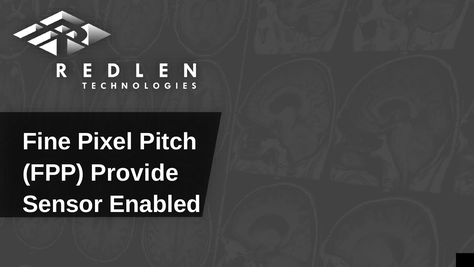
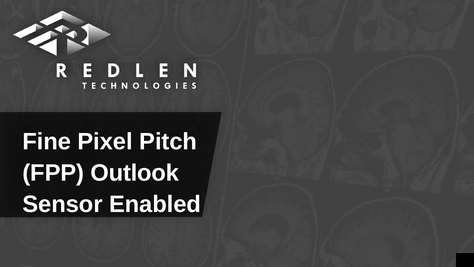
Provide: Provide -> Outlook
